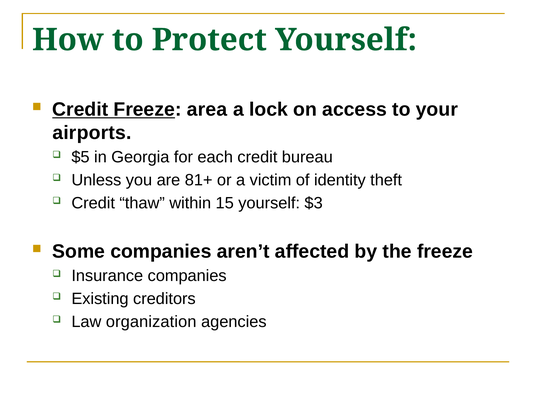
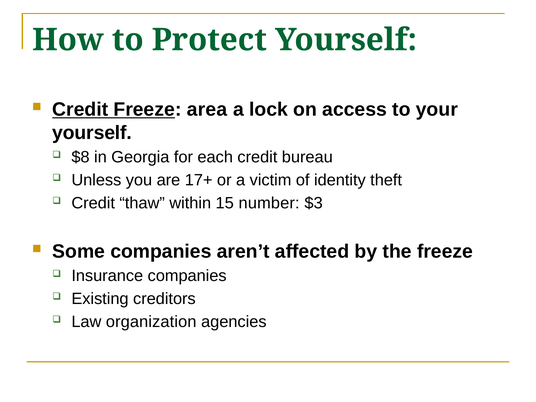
airports at (92, 133): airports -> yourself
$5: $5 -> $8
81+: 81+ -> 17+
15 yourself: yourself -> number
